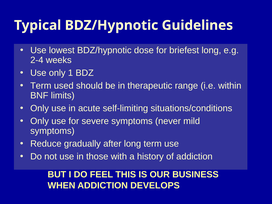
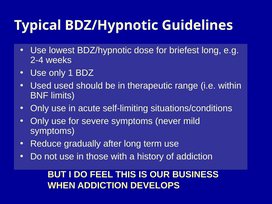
Term at (41, 86): Term -> Used
